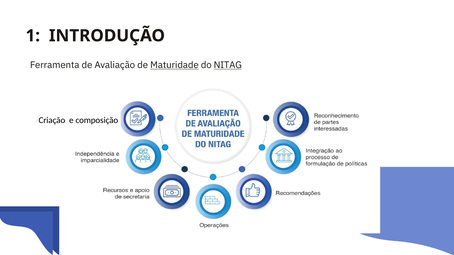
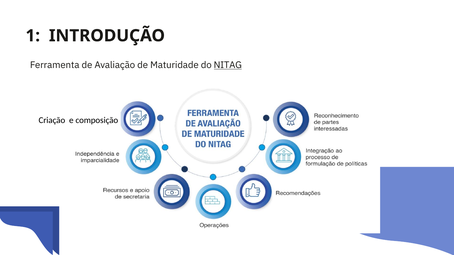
Maturidade underline: present -> none
